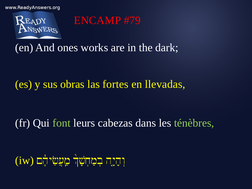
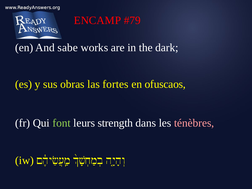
ones: ones -> sabe
llevadas: llevadas -> ofuscaos
cabezas: cabezas -> strength
ténèbres colour: light green -> pink
